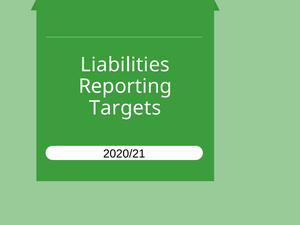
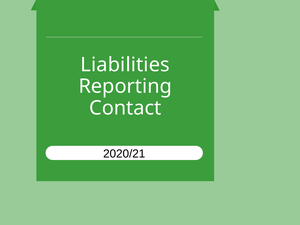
Targets: Targets -> Contact
